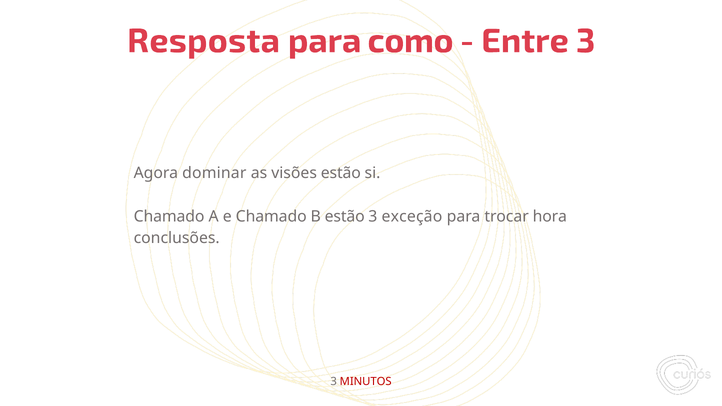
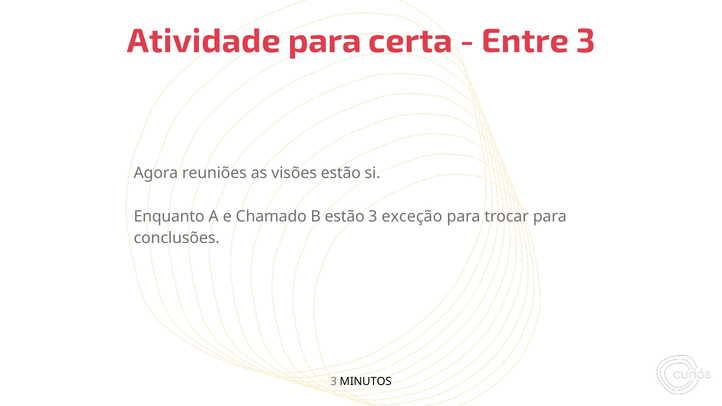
Resposta: Resposta -> Atividade
como: como -> certa
dominar: dominar -> reuniões
Chamado at (169, 216): Chamado -> Enquanto
trocar hora: hora -> para
MINUTOS colour: red -> black
